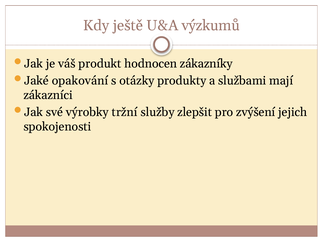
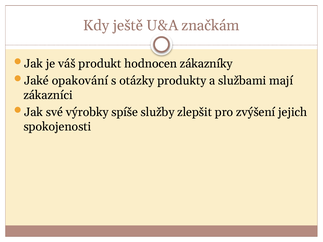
výzkumů: výzkumů -> značkám
tržní: tržní -> spíše
